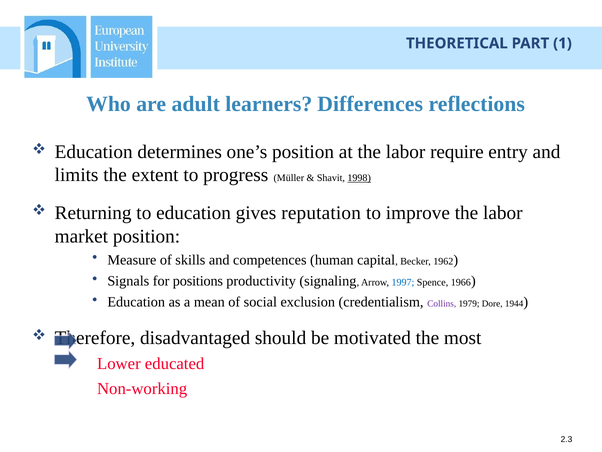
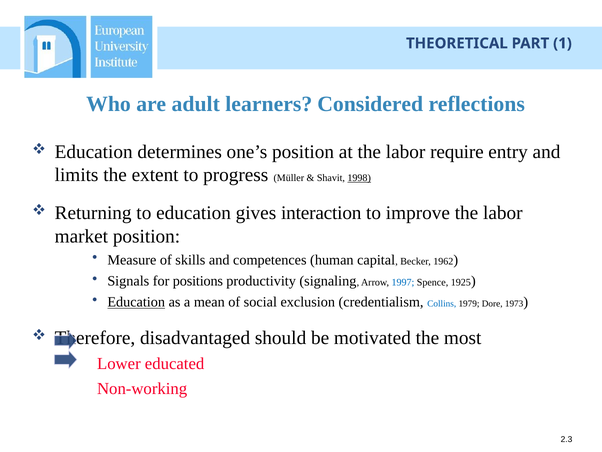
Differences: Differences -> Considered
reputation: reputation -> interaction
1966: 1966 -> 1925
Education at (136, 302) underline: none -> present
Collins colour: purple -> blue
1944: 1944 -> 1973
